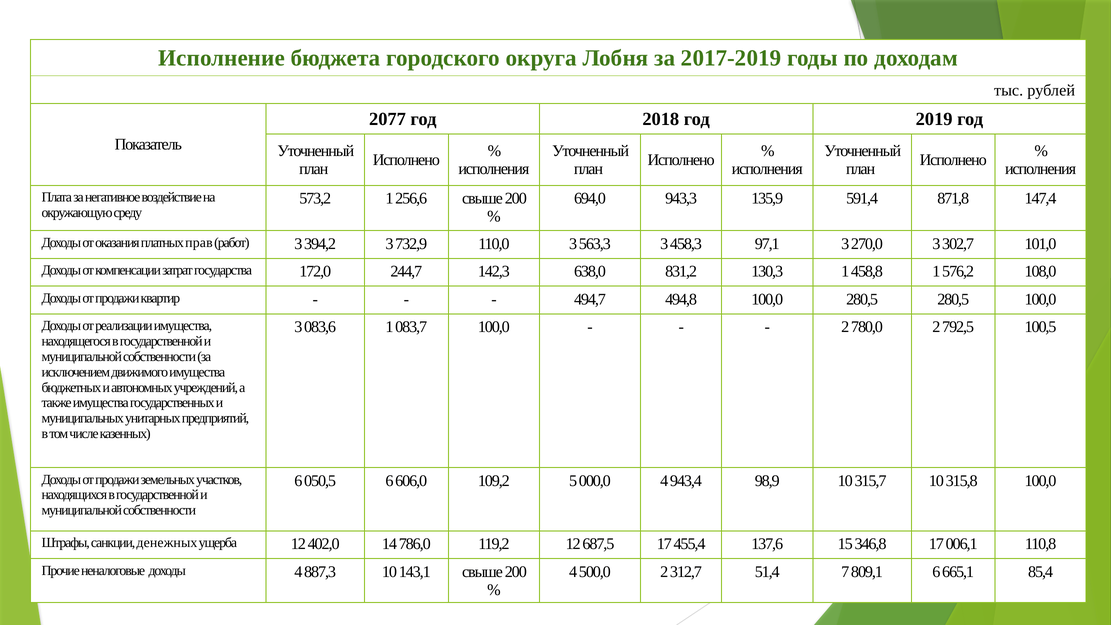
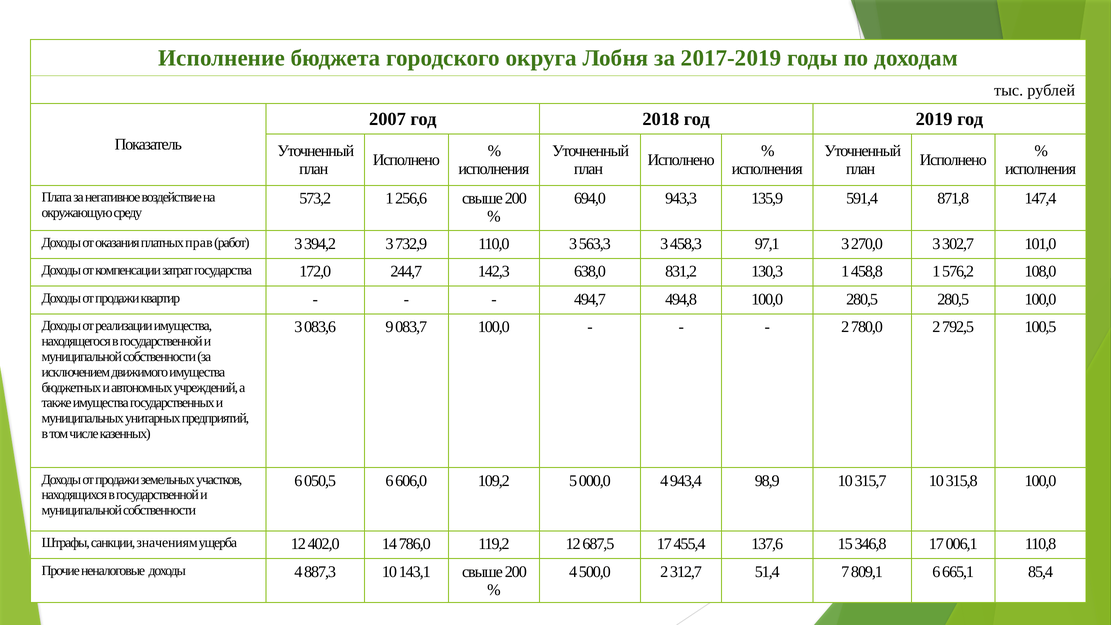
2077: 2077 -> 2007
083,6 1: 1 -> 9
денежных: денежных -> значениям
